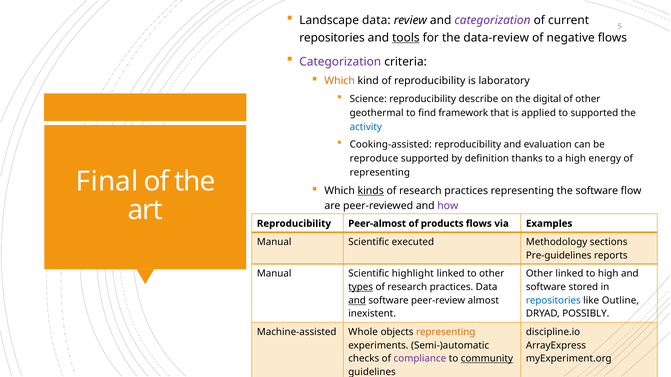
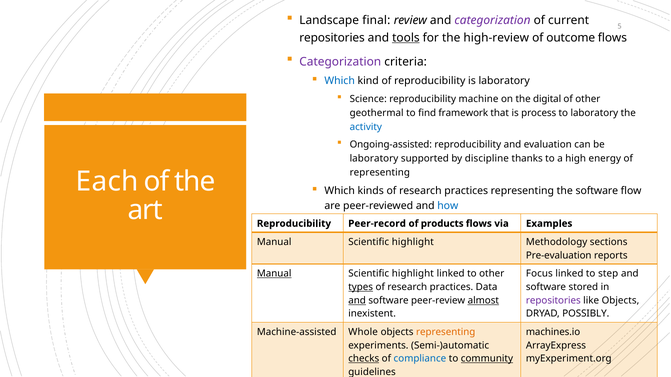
Landscape data: data -> final
data-review: data-review -> high-review
negative: negative -> outcome
Which at (340, 81) colour: orange -> blue
describe: describe -> machine
applied: applied -> process
to supported: supported -> laboratory
Cooking-assisted: Cooking-assisted -> Ongoing-assisted
reproduce at (374, 159): reproduce -> laboratory
definition: definition -> discipline
Final: Final -> Each
kinds underline: present -> none
how colour: purple -> blue
Peer-almost: Peer-almost -> Peer-record
executed at (413, 242): executed -> highlight
Pre-guidelines: Pre-guidelines -> Pre-evaluation
Manual at (274, 274) underline: none -> present
Other at (539, 274): Other -> Focus
to high: high -> step
almost underline: none -> present
repositories at (553, 301) colour: blue -> purple
like Outline: Outline -> Objects
discipline.io: discipline.io -> machines.io
checks underline: none -> present
compliance colour: purple -> blue
